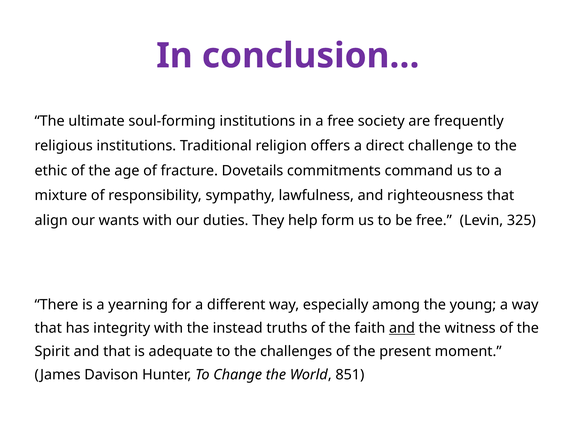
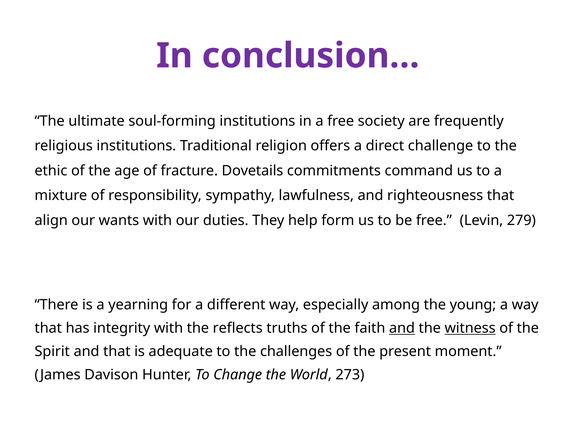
325: 325 -> 279
instead: instead -> reflects
witness underline: none -> present
851: 851 -> 273
